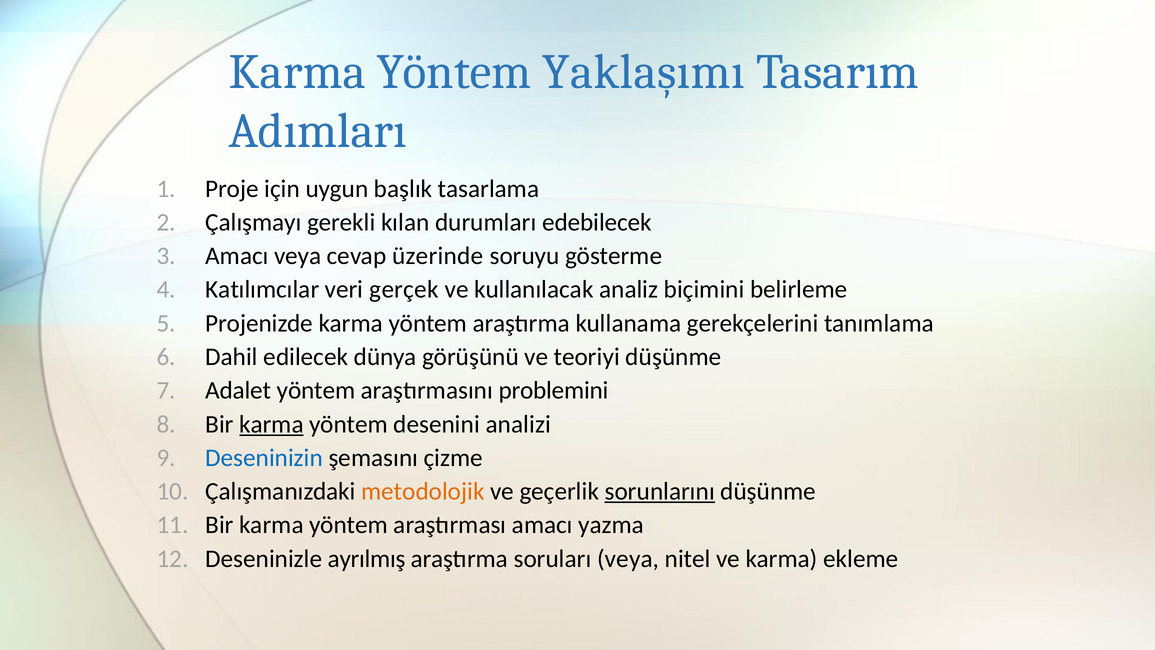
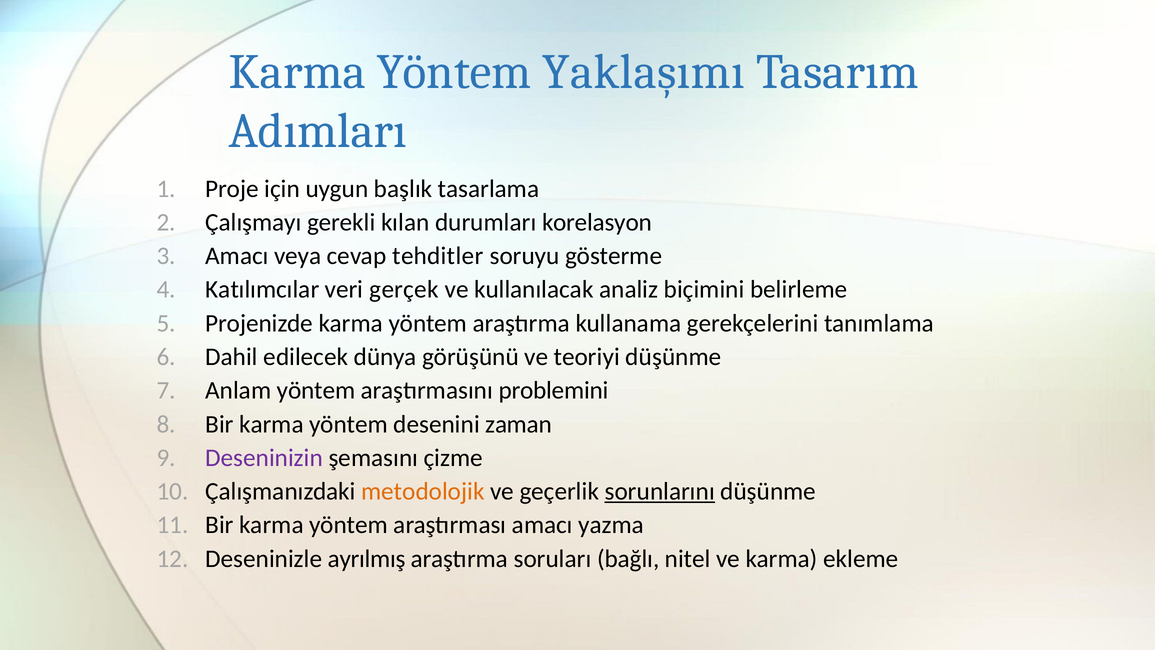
edebilecek: edebilecek -> korelasyon
üzerinde: üzerinde -> tehditler
Adalet: Adalet -> Anlam
karma at (272, 424) underline: present -> none
analizi: analizi -> zaman
Deseninizin colour: blue -> purple
soruları veya: veya -> bağlı
